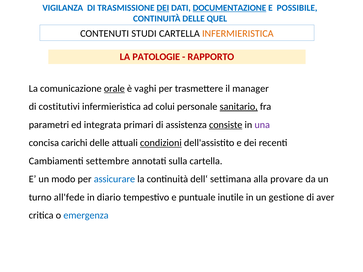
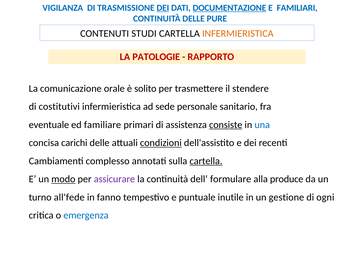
POSSIBILE: POSSIBILE -> FAMILIARI
QUEL: QUEL -> PURE
orale underline: present -> none
vaghi: vaghi -> solito
manager: manager -> stendere
colui: colui -> sede
sanitario underline: present -> none
parametri: parametri -> eventuale
integrata: integrata -> familiare
una colour: purple -> blue
settembre: settembre -> complesso
cartella at (206, 161) underline: none -> present
modo underline: none -> present
assicurare colour: blue -> purple
settimana: settimana -> formulare
provare: provare -> produce
diario: diario -> fanno
aver: aver -> ogni
